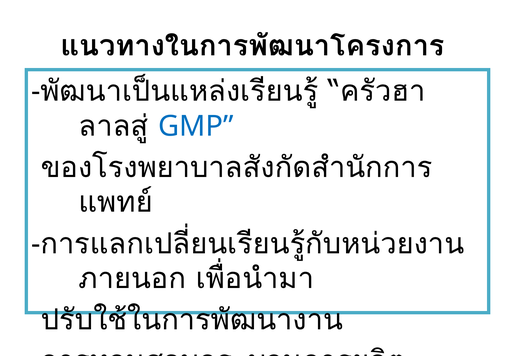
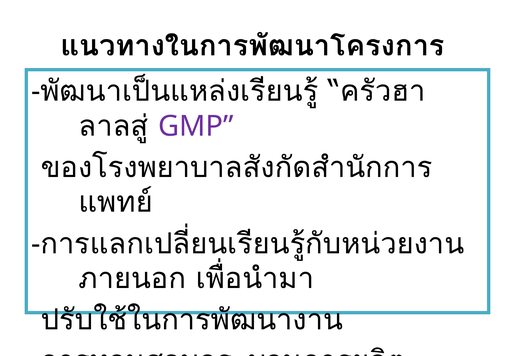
GMP colour: blue -> purple
